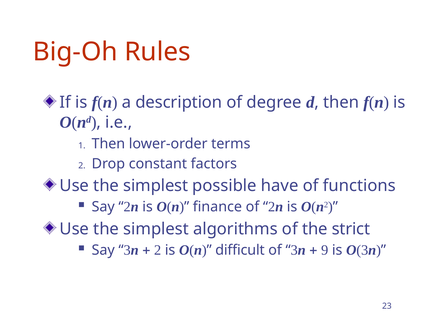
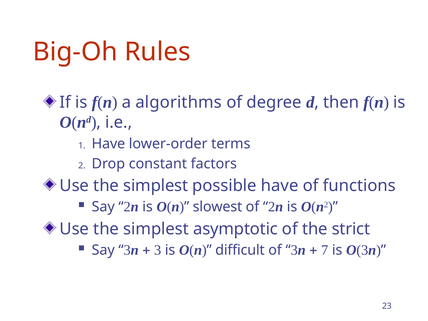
description: description -> algorithms
Then at (108, 144): Then -> Have
finance: finance -> slowest
algorithms: algorithms -> asymptotic
2 at (158, 250): 2 -> 3
9: 9 -> 7
